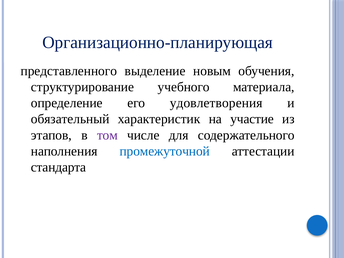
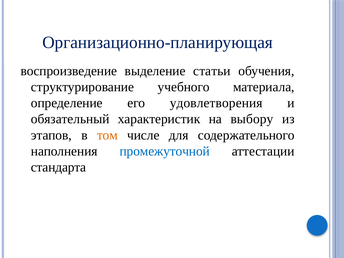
представленного: представленного -> воспроизведение
новым: новым -> статьи
участие: участие -> выбору
том colour: purple -> orange
